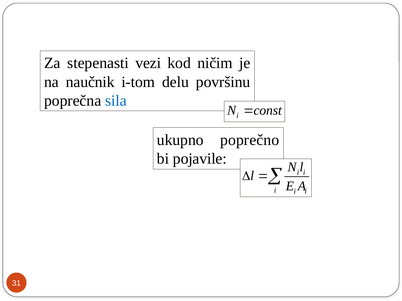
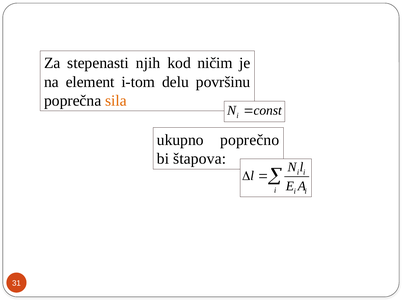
vezi: vezi -> njih
naučnik: naučnik -> element
sila colour: blue -> orange
pojavile: pojavile -> štapova
